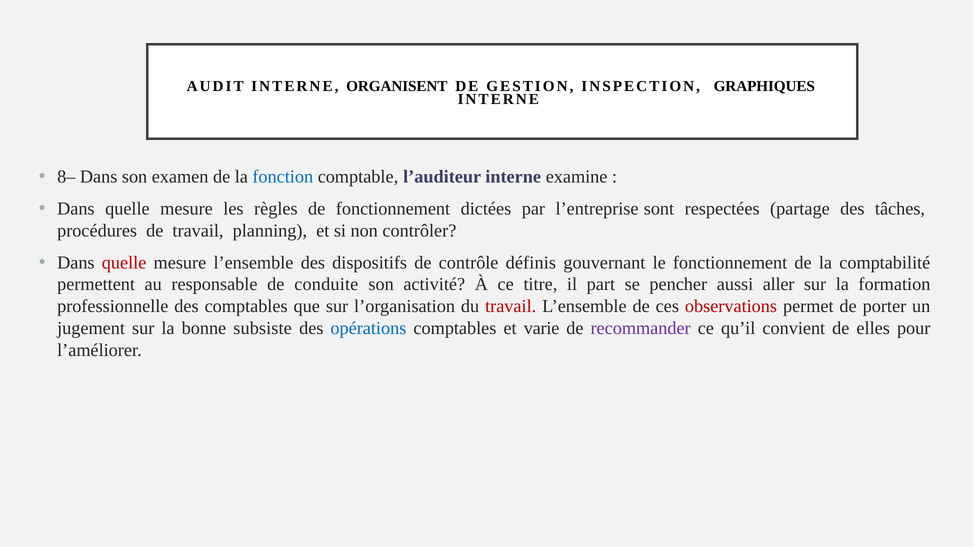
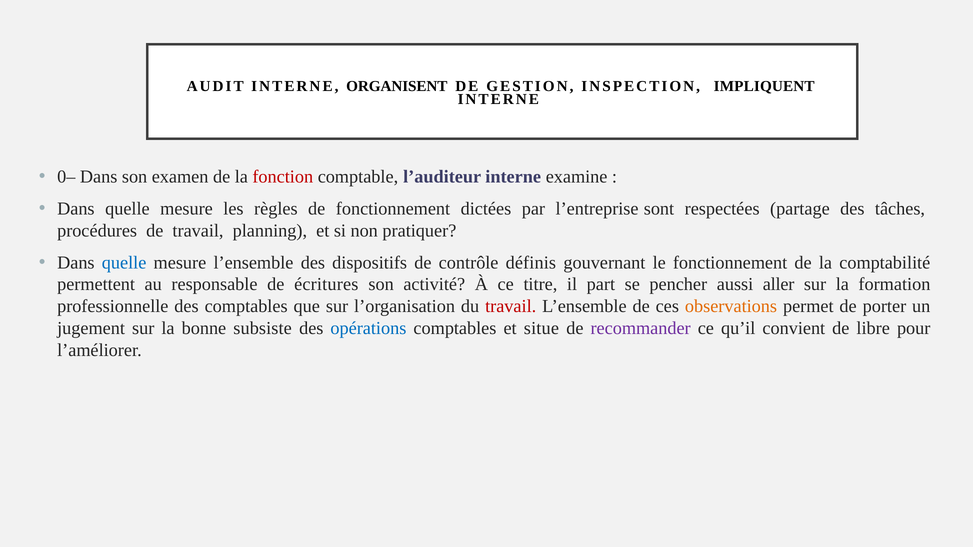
GRAPHIQUES: GRAPHIQUES -> IMPLIQUENT
8–: 8– -> 0–
fonction colour: blue -> red
contrôler: contrôler -> pratiquer
quelle at (124, 263) colour: red -> blue
conduite: conduite -> écritures
observations colour: red -> orange
varie: varie -> situe
elles: elles -> libre
